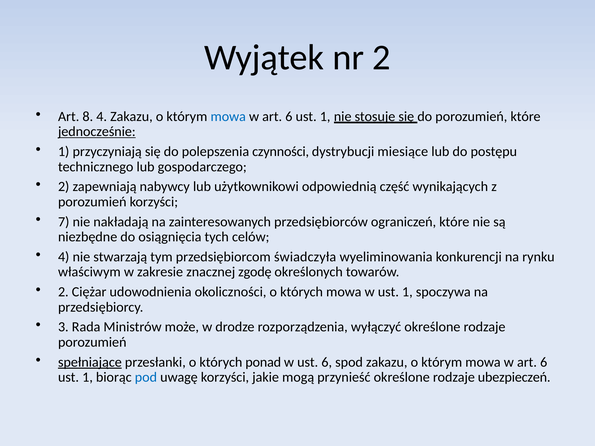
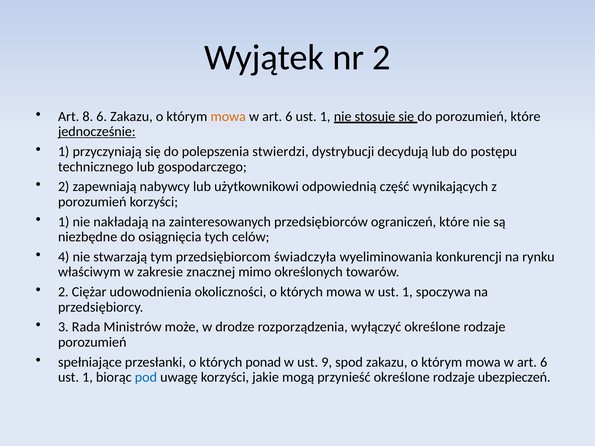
8 4: 4 -> 6
mowa at (228, 117) colour: blue -> orange
czynności: czynności -> stwierdzi
miesiące: miesiące -> decydują
7 at (64, 222): 7 -> 1
zgodę: zgodę -> mimo
spełniające underline: present -> none
ust 6: 6 -> 9
